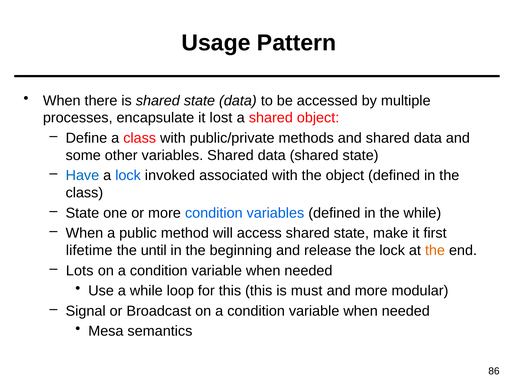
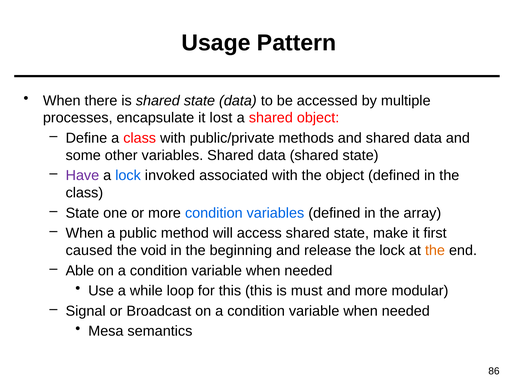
Have colour: blue -> purple
the while: while -> array
lifetime: lifetime -> caused
until: until -> void
Lots: Lots -> Able
